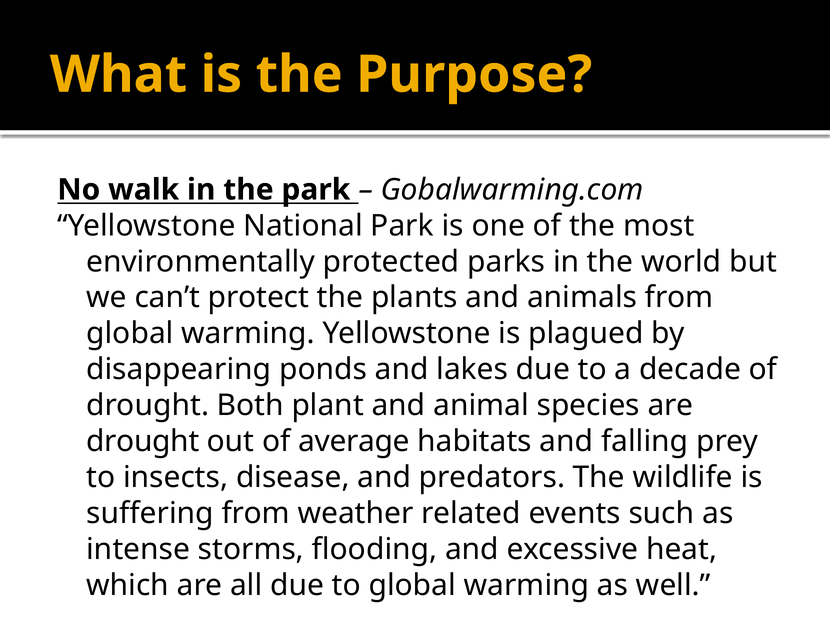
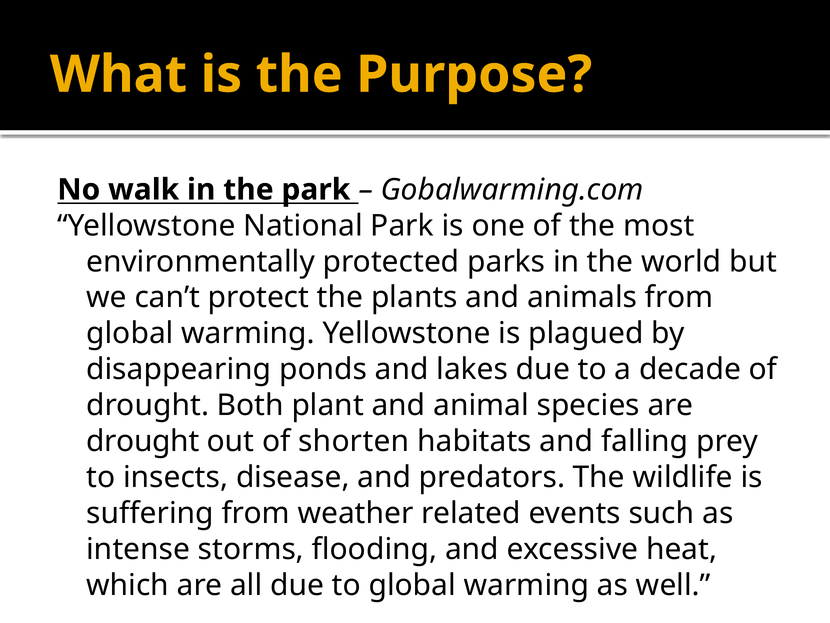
average: average -> shorten
